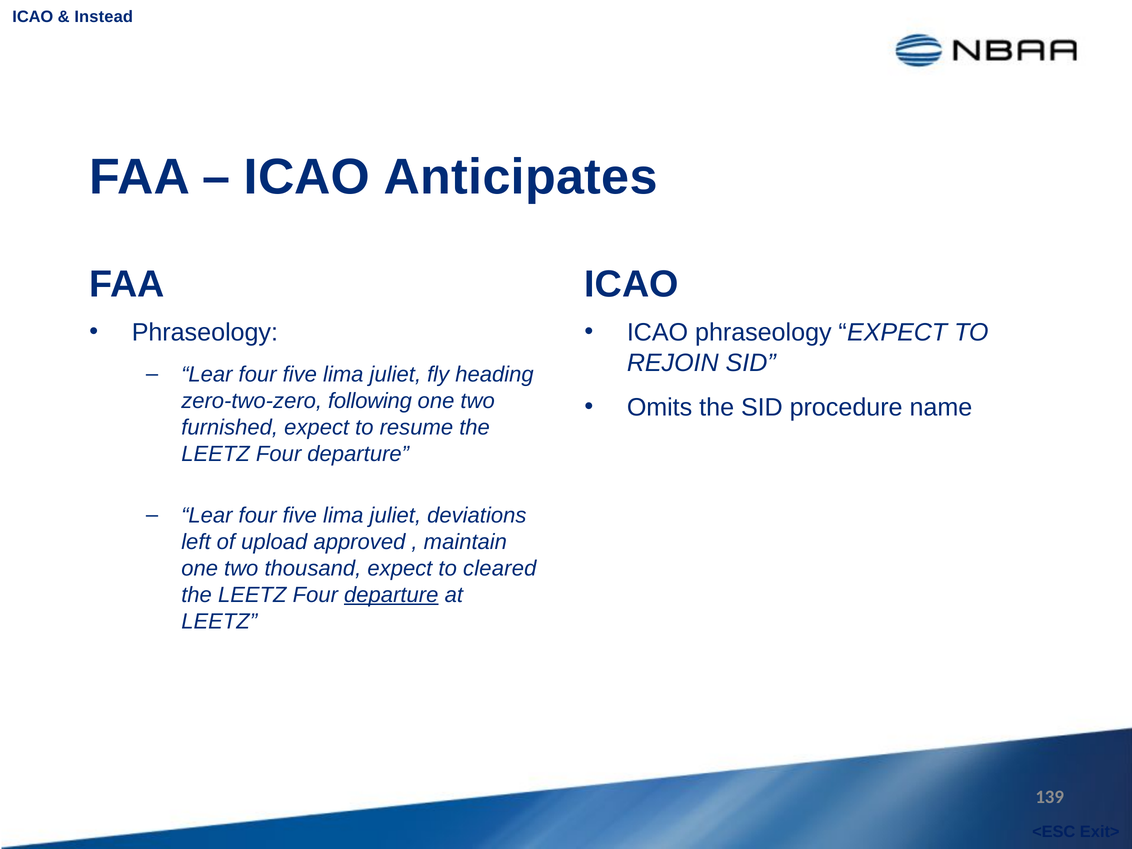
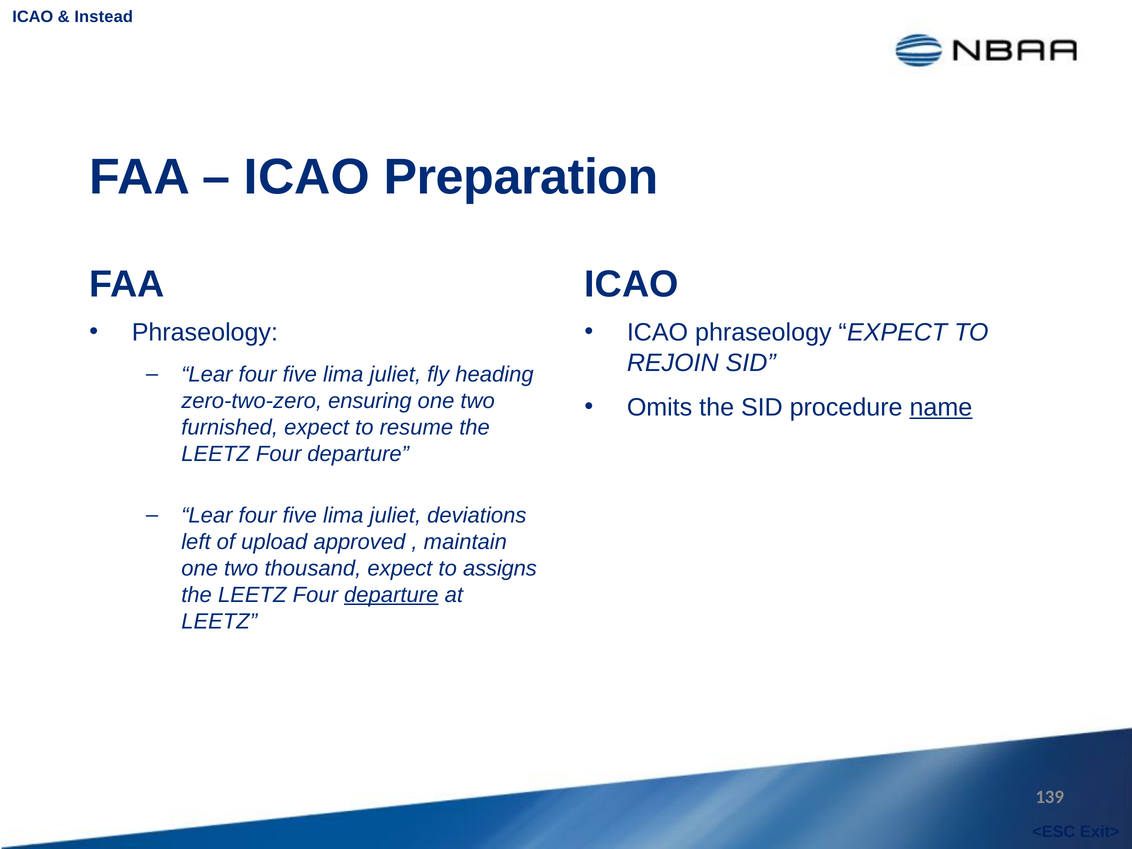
Anticipates: Anticipates -> Preparation
following: following -> ensuring
name underline: none -> present
cleared: cleared -> assigns
